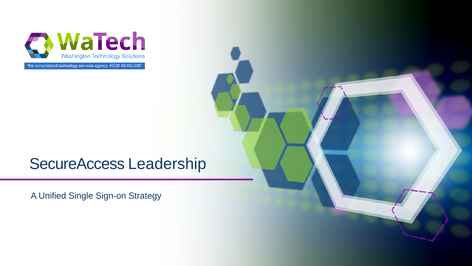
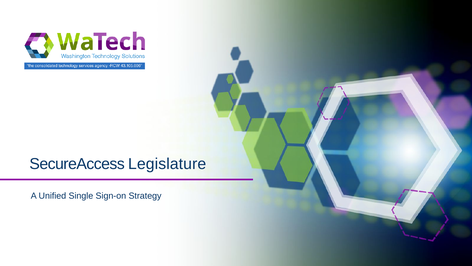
Leadership: Leadership -> Legislature
